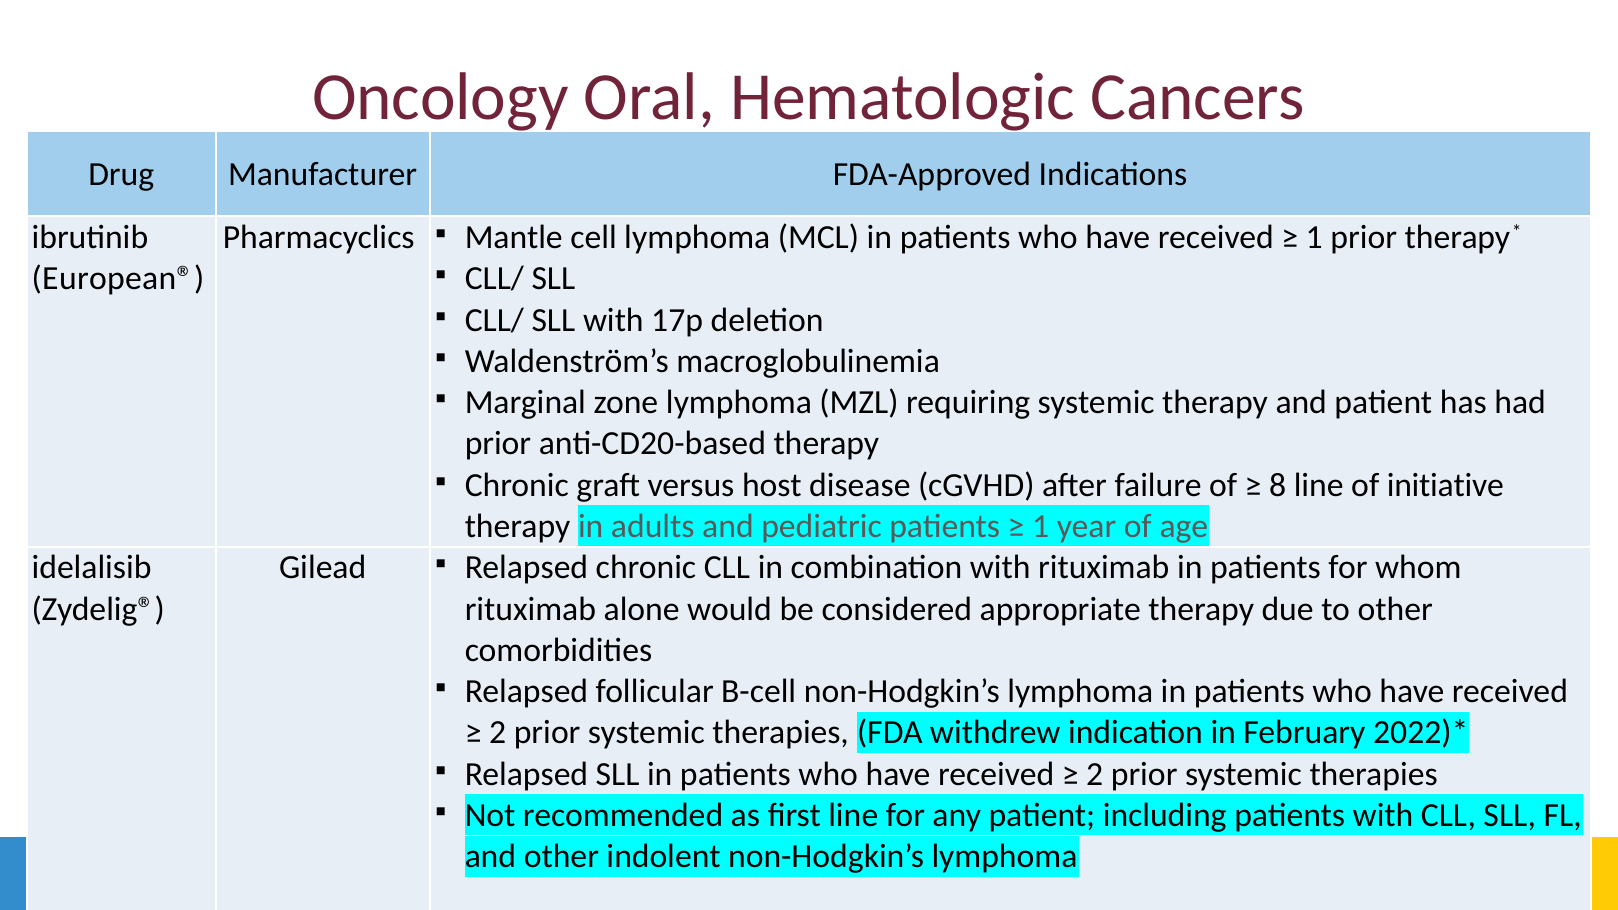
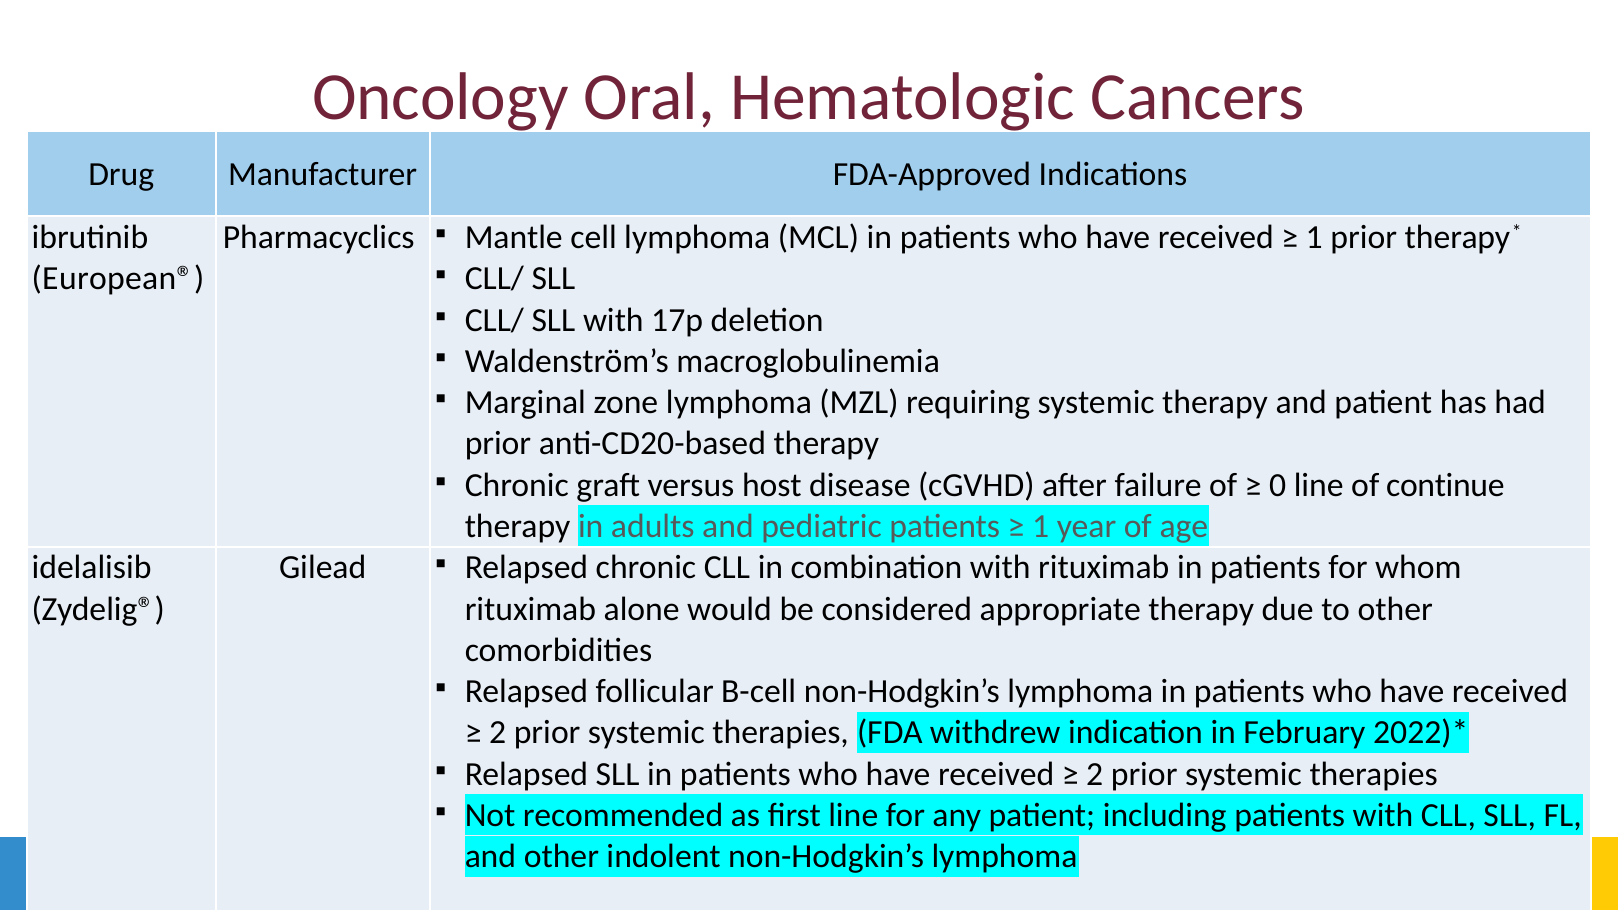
8: 8 -> 0
initiative: initiative -> continue
